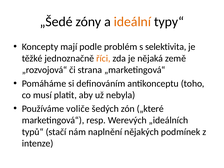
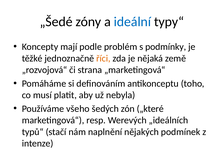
ideální colour: orange -> blue
selektivita: selektivita -> podmínky
voliče: voliče -> všeho
